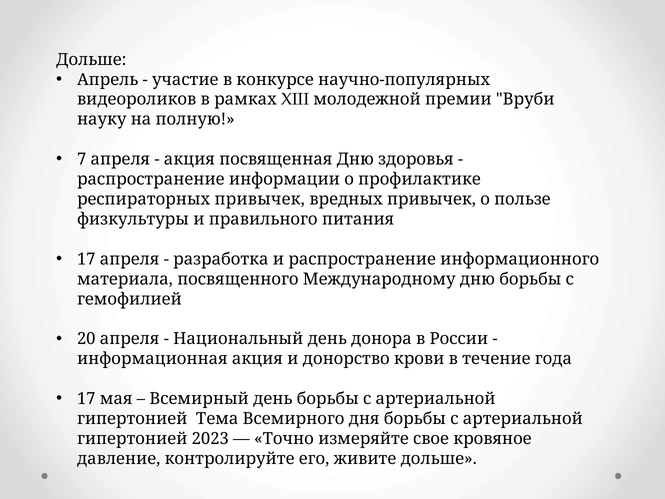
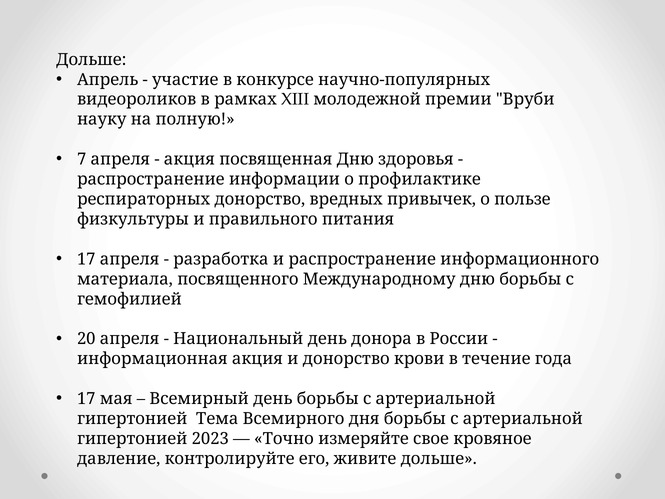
респираторных привычек: привычек -> донорство
